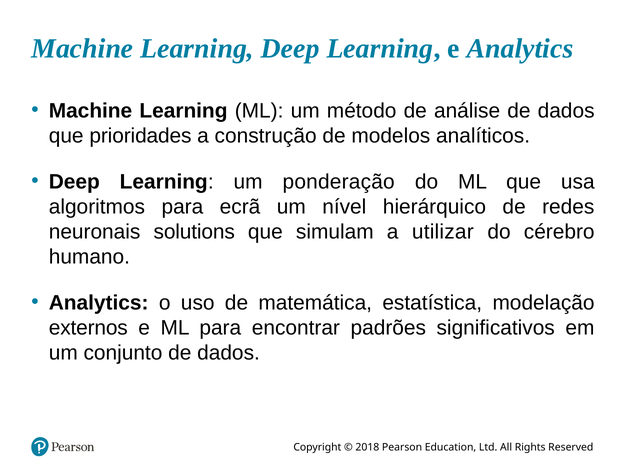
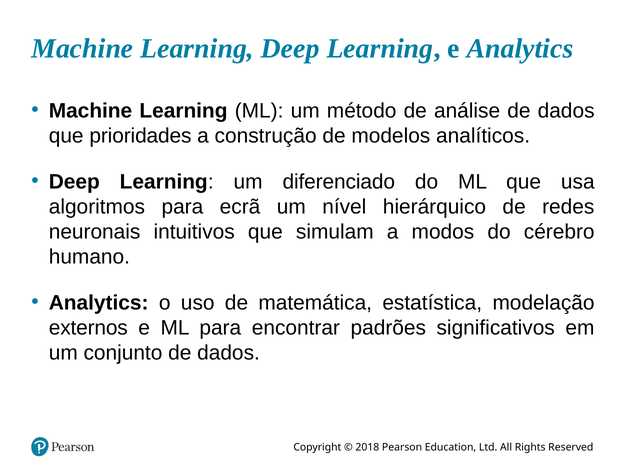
ponderação: ponderação -> diferenciado
solutions: solutions -> intuitivos
utilizar: utilizar -> modos
